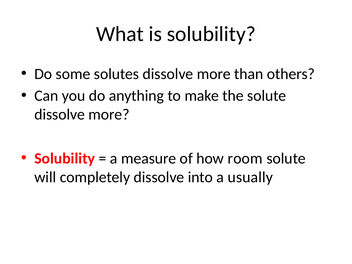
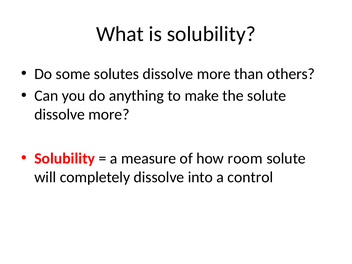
usually: usually -> control
